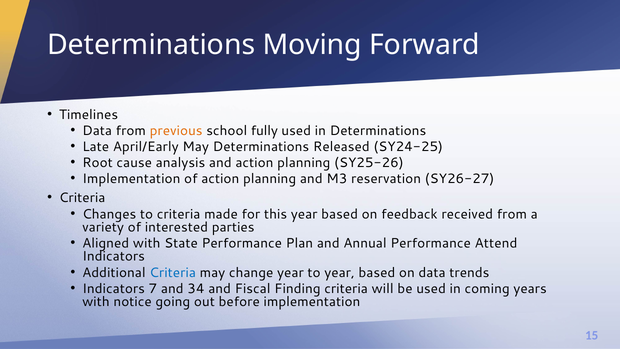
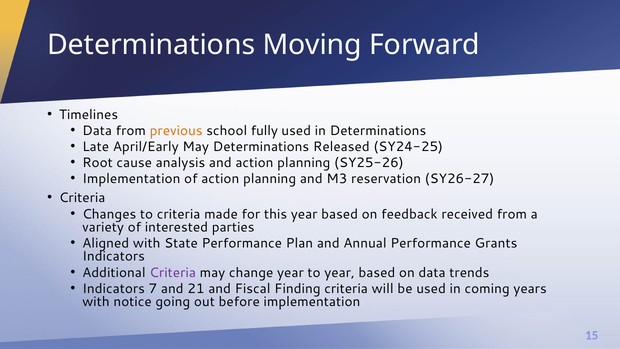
Attend: Attend -> Grants
Criteria at (173, 272) colour: blue -> purple
34: 34 -> 21
